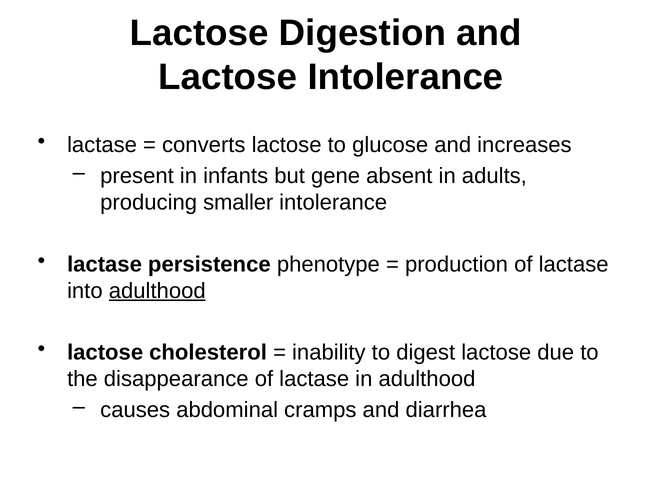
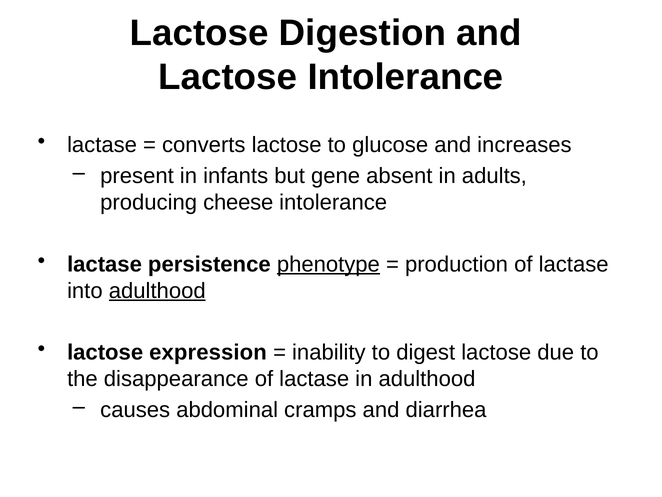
smaller: smaller -> cheese
phenotype underline: none -> present
cholesterol: cholesterol -> expression
